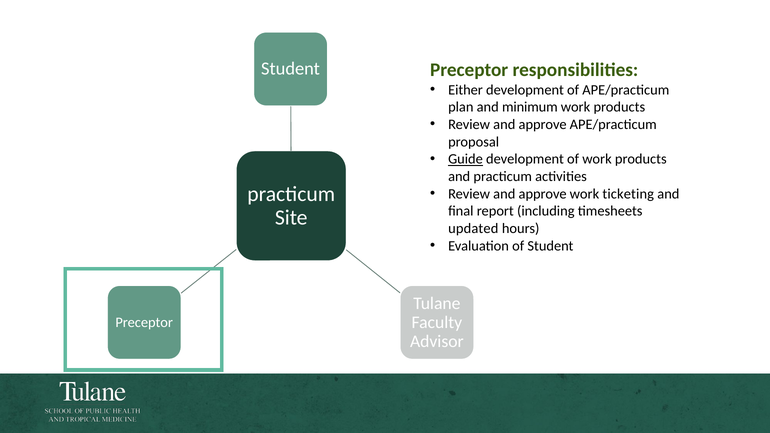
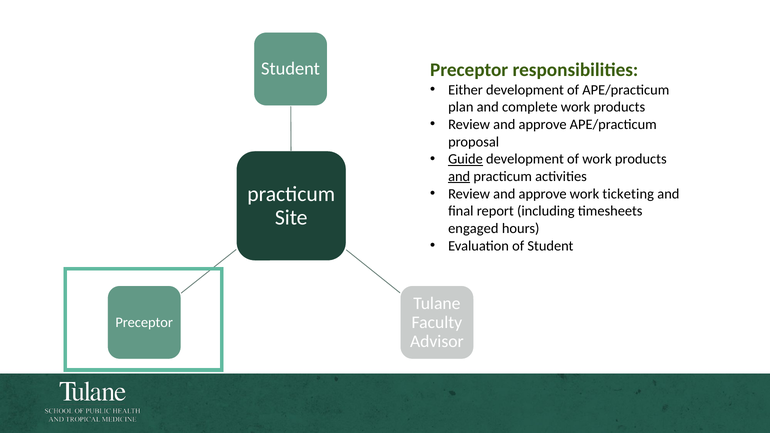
minimum: minimum -> complete
and at (459, 177) underline: none -> present
updated: updated -> engaged
